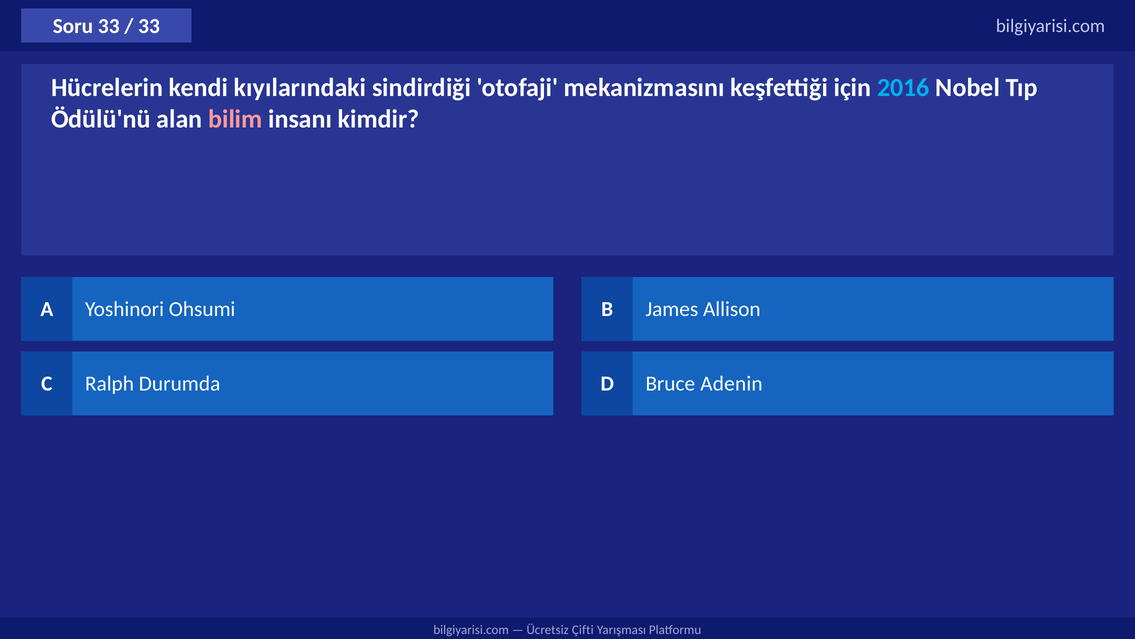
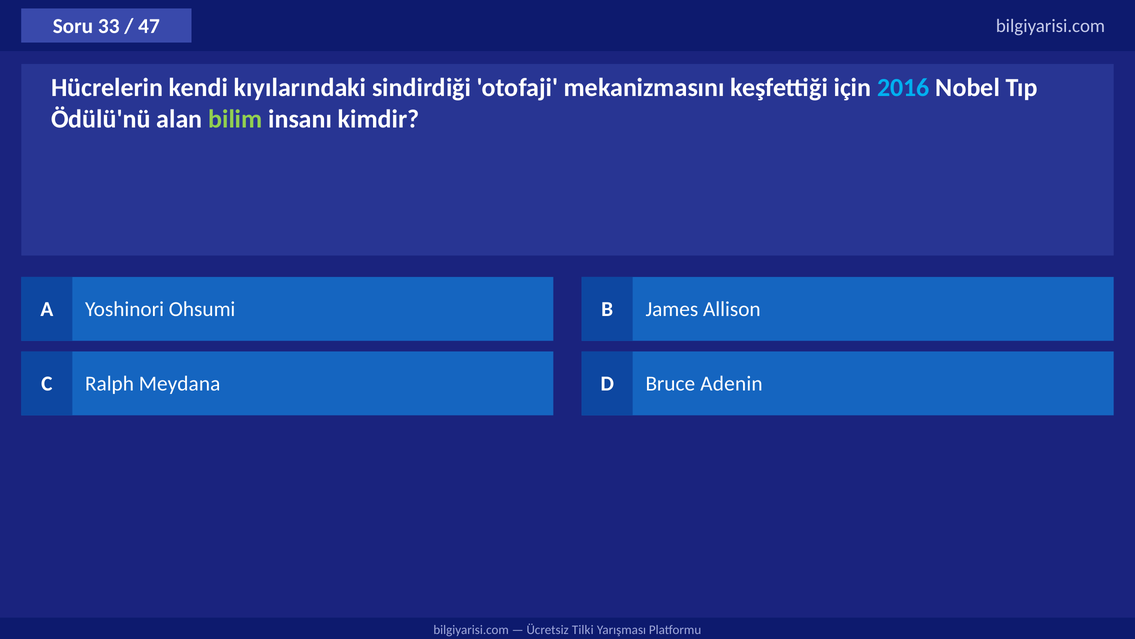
33 at (149, 26): 33 -> 47
bilim colour: pink -> light green
Durumda: Durumda -> Meydana
Çifti: Çifti -> Tilki
